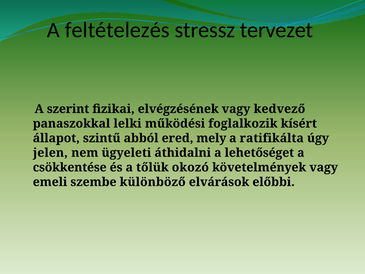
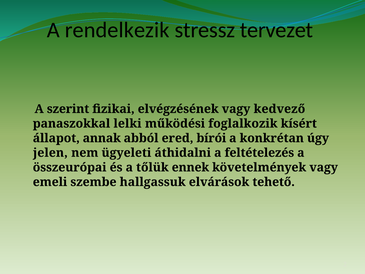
feltételezés: feltételezés -> rendelkezik
szintű: szintű -> annak
mely: mely -> bírói
ratifikálta: ratifikálta -> konkrétan
lehetőséget: lehetőséget -> feltételezés
csökkentése: csökkentése -> összeurópai
okozó: okozó -> ennek
különböző: különböző -> hallgassuk
előbbi: előbbi -> tehető
